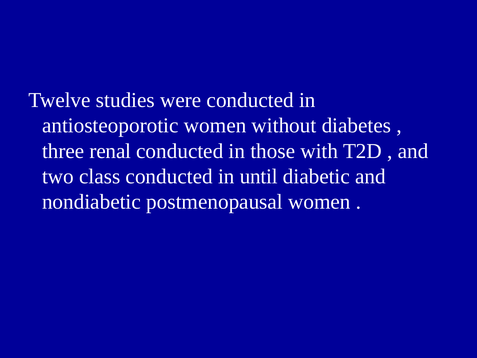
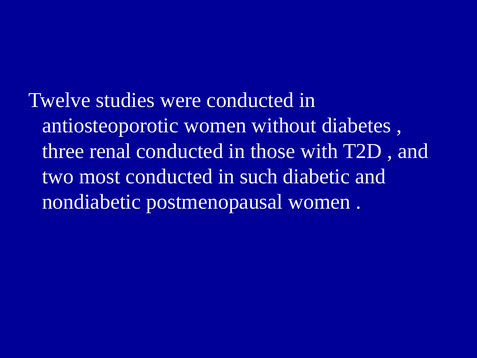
class: class -> most
until: until -> such
